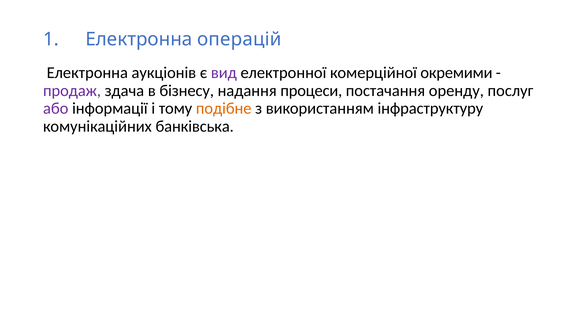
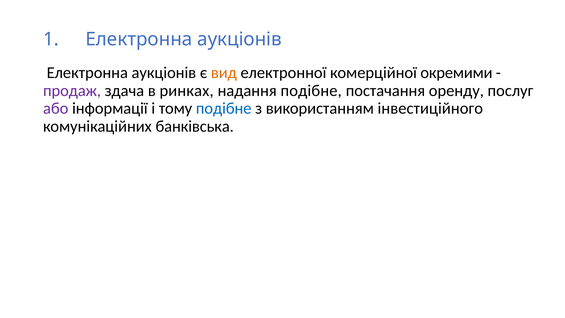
1 Електронна операцій: операцій -> аукціонів
вид colour: purple -> orange
бізнесу: бізнесу -> ринках
надання процеси: процеси -> подібне
подібне at (224, 108) colour: orange -> blue
інфраструктуру: інфраструктуру -> інвестиційного
